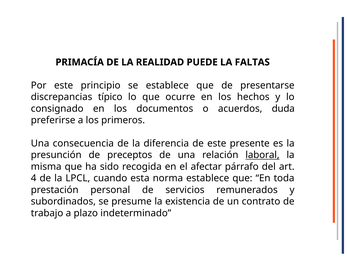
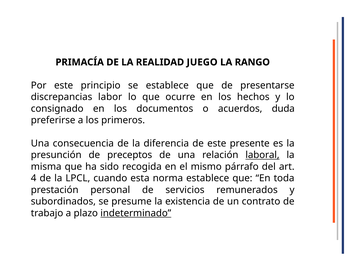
PUEDE: PUEDE -> JUEGO
FALTAS: FALTAS -> RANGO
típico: típico -> labor
afectar: afectar -> mismo
indeterminado underline: none -> present
